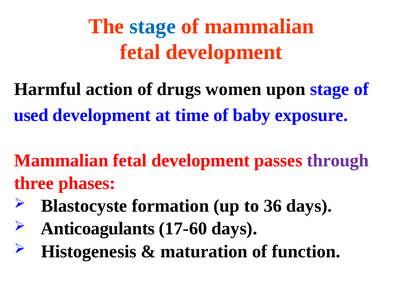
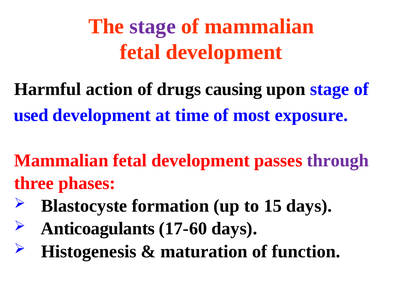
stage at (153, 26) colour: blue -> purple
women: women -> causing
baby: baby -> most
36: 36 -> 15
